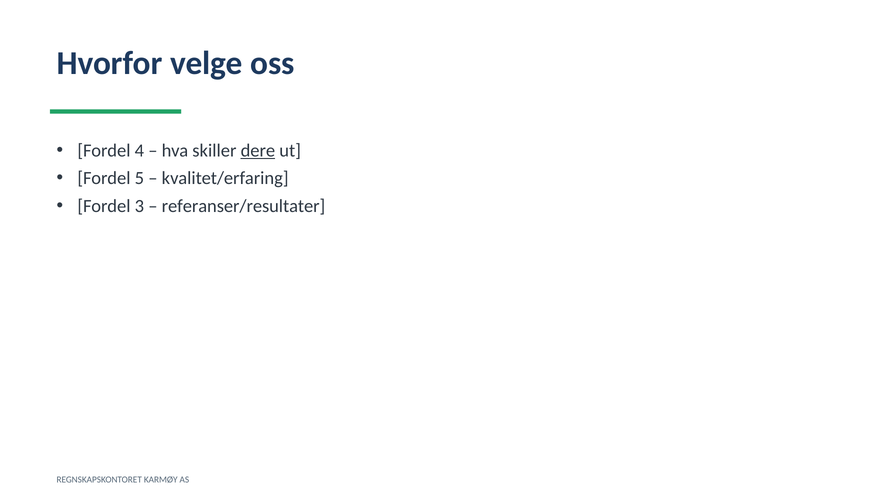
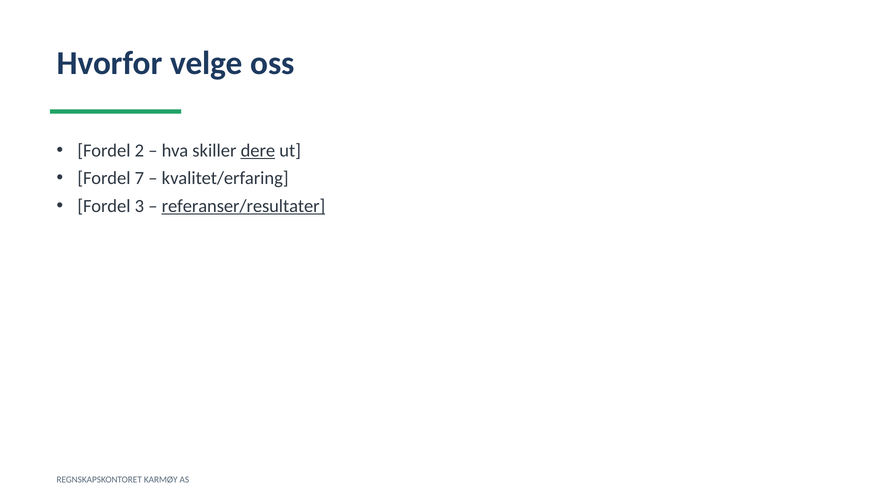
4: 4 -> 2
5: 5 -> 7
referanser/resultater underline: none -> present
